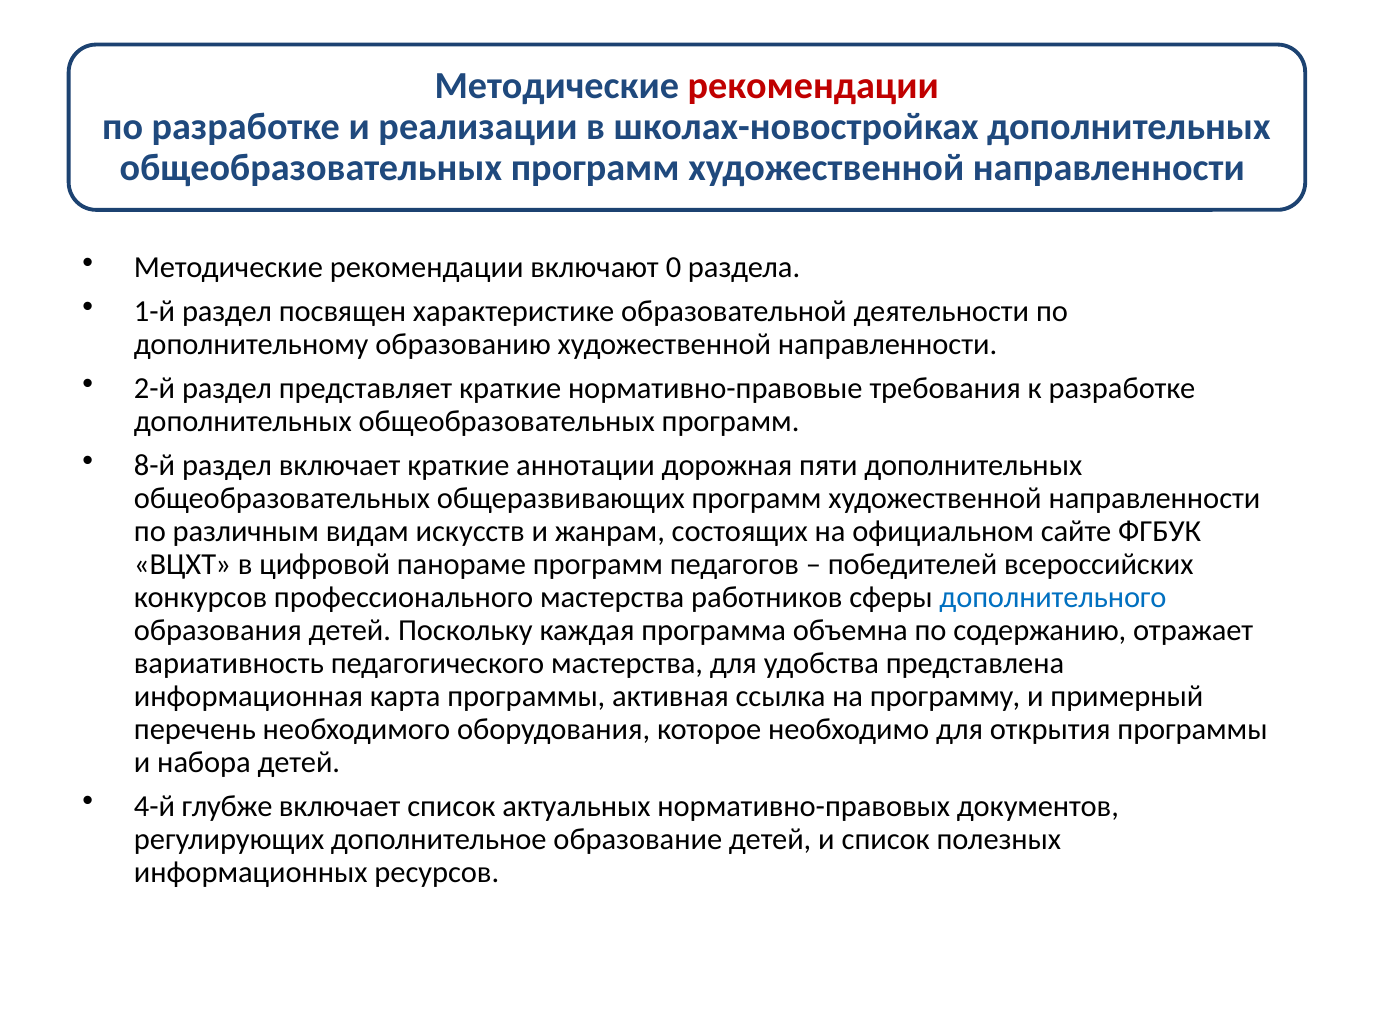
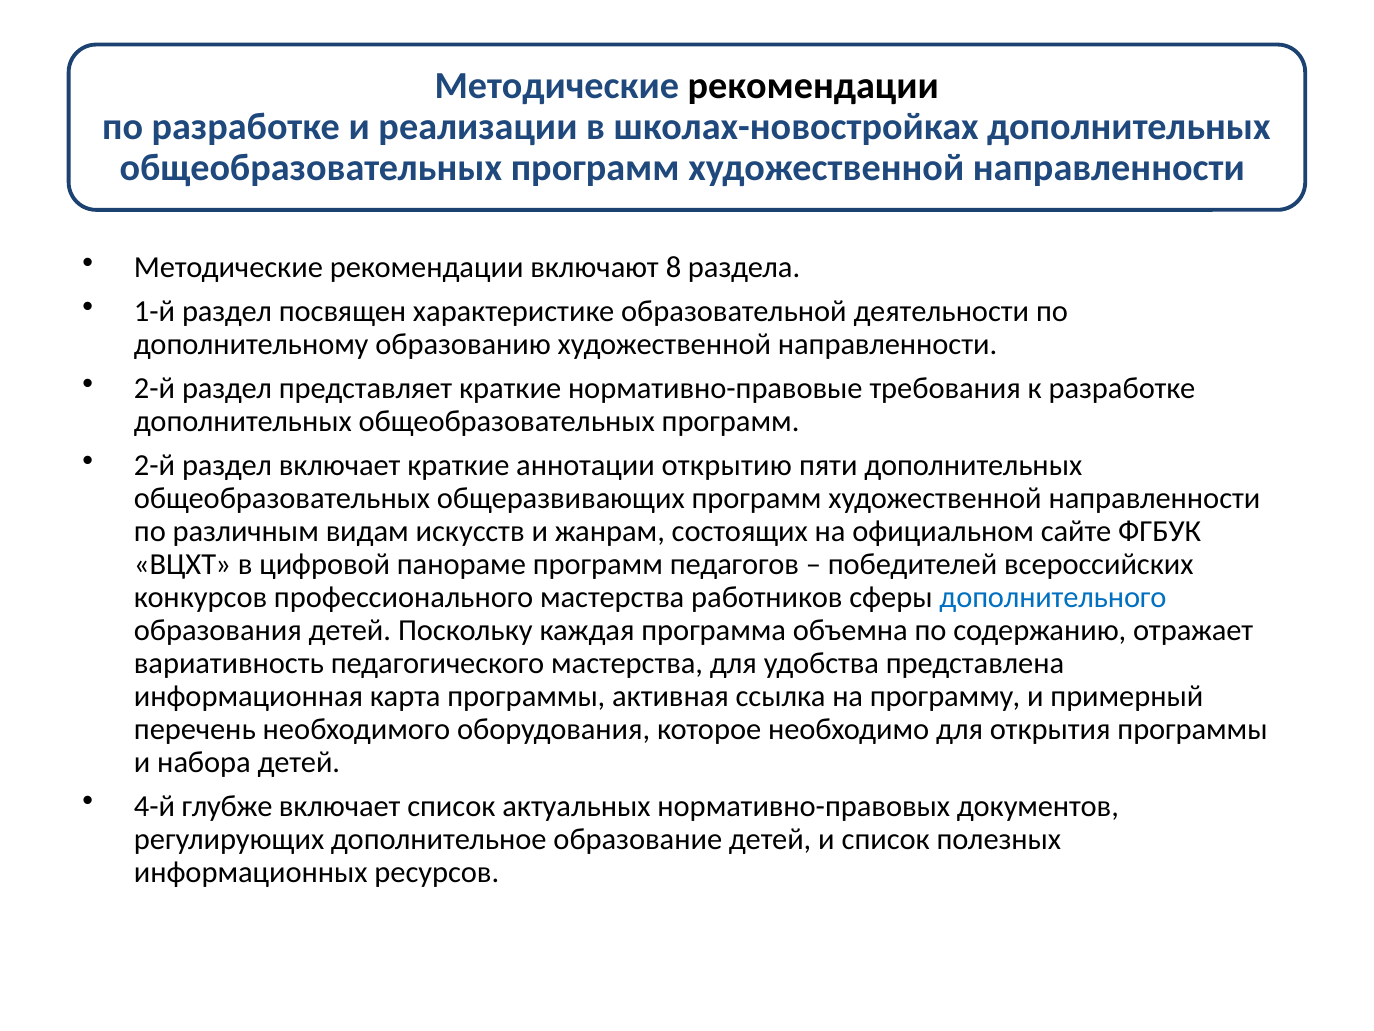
рекомендации at (813, 86) colour: red -> black
0: 0 -> 8
8-й at (155, 465): 8-й -> 2-й
дорожная: дорожная -> открытию
